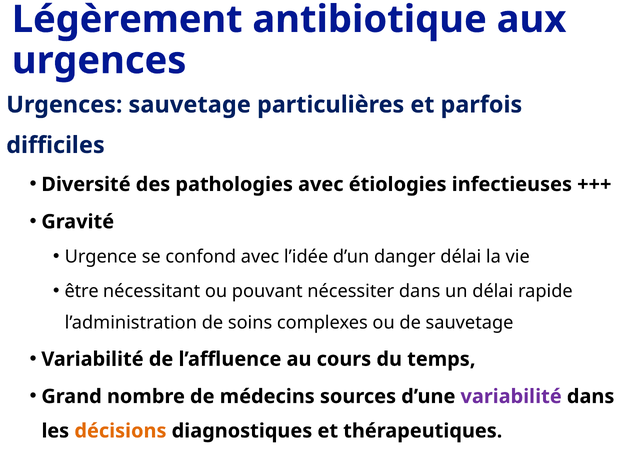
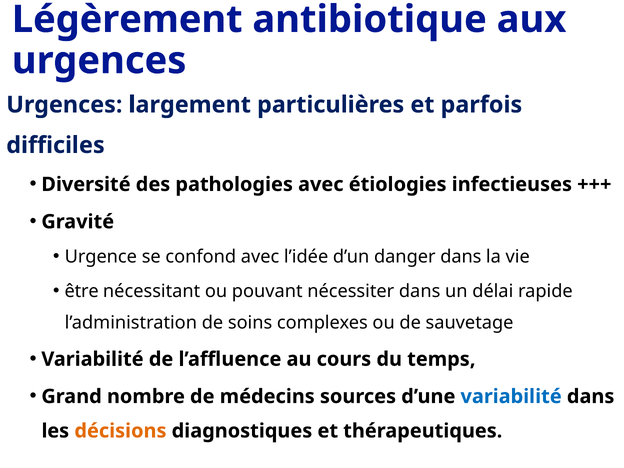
Urgences sauvetage: sauvetage -> largement
danger délai: délai -> dans
variabilité at (511, 396) colour: purple -> blue
